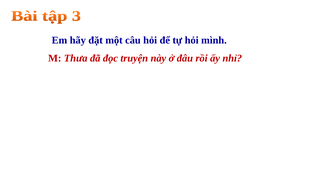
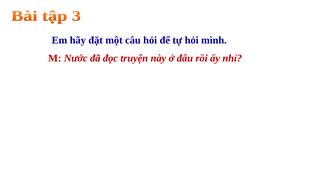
Thưa: Thưa -> Nước
